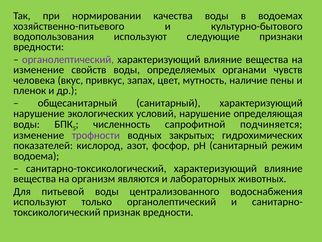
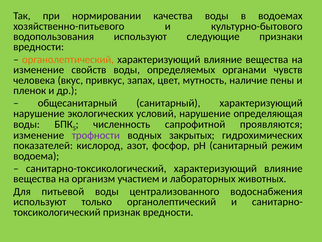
органолептический at (68, 59) colour: purple -> orange
подчиняется: подчиняется -> проявляются
являются: являются -> участием
